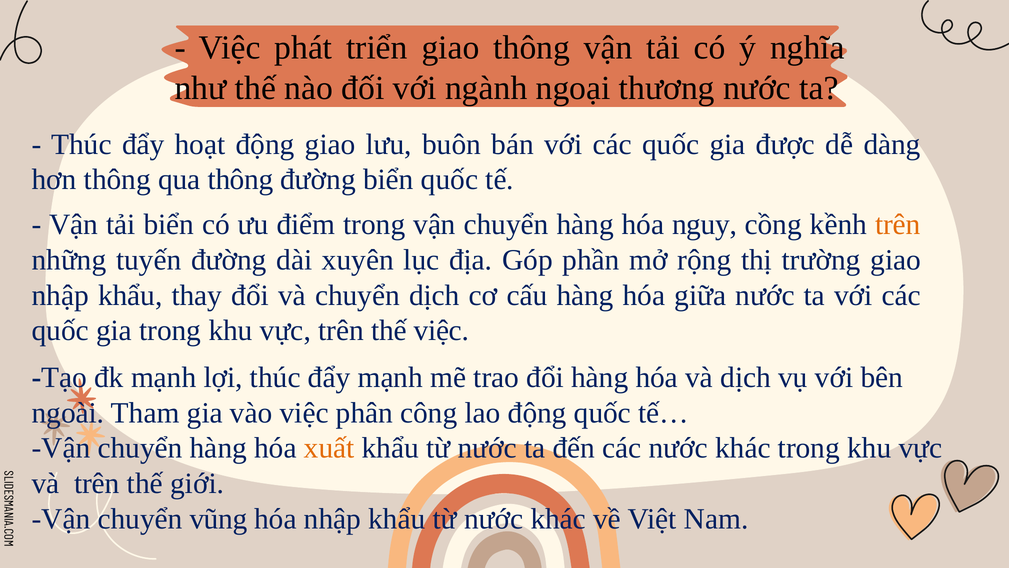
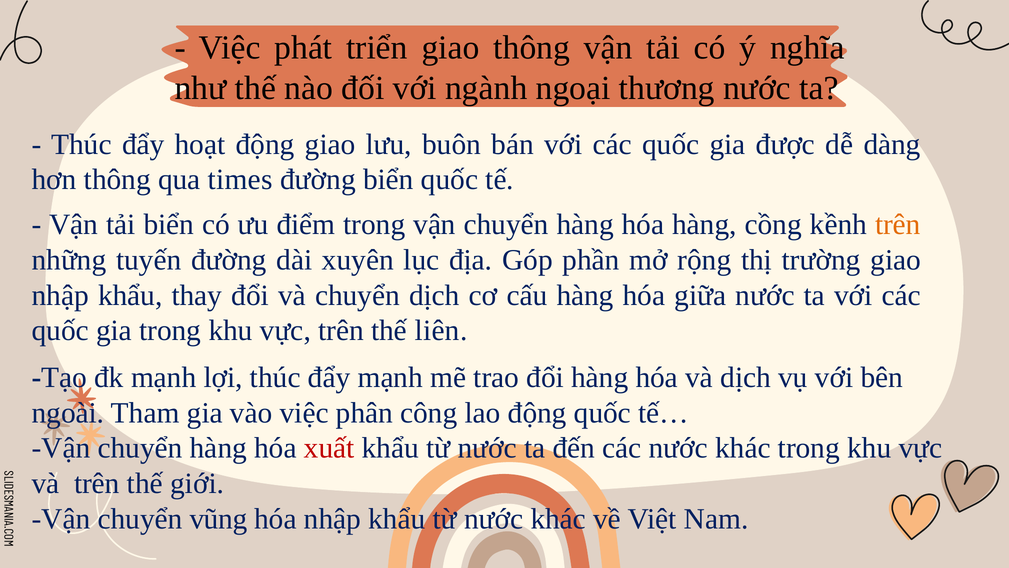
qua thông: thông -> times
hóa nguy: nguy -> hàng
thế việc: việc -> liên
xuất colour: orange -> red
